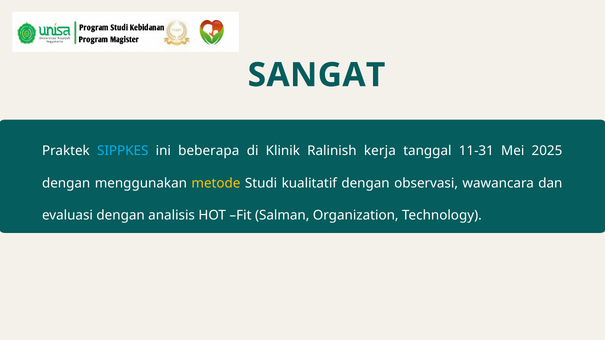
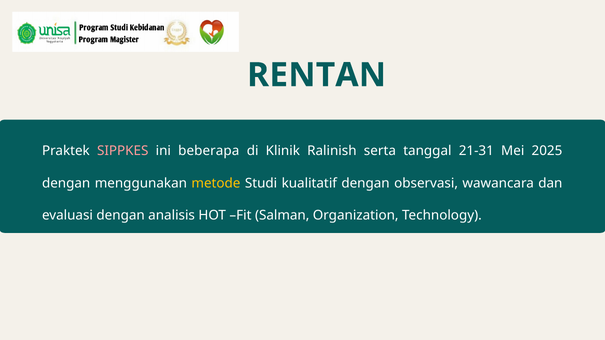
SANGAT: SANGAT -> RENTAN
SIPPKES colour: light blue -> pink
kerja: kerja -> serta
11-31: 11-31 -> 21-31
